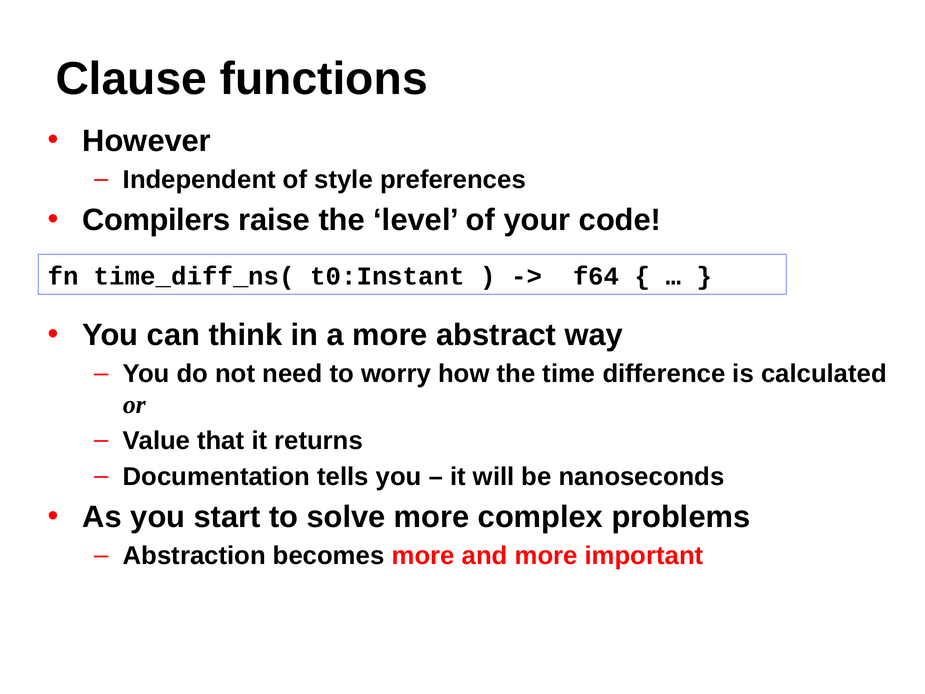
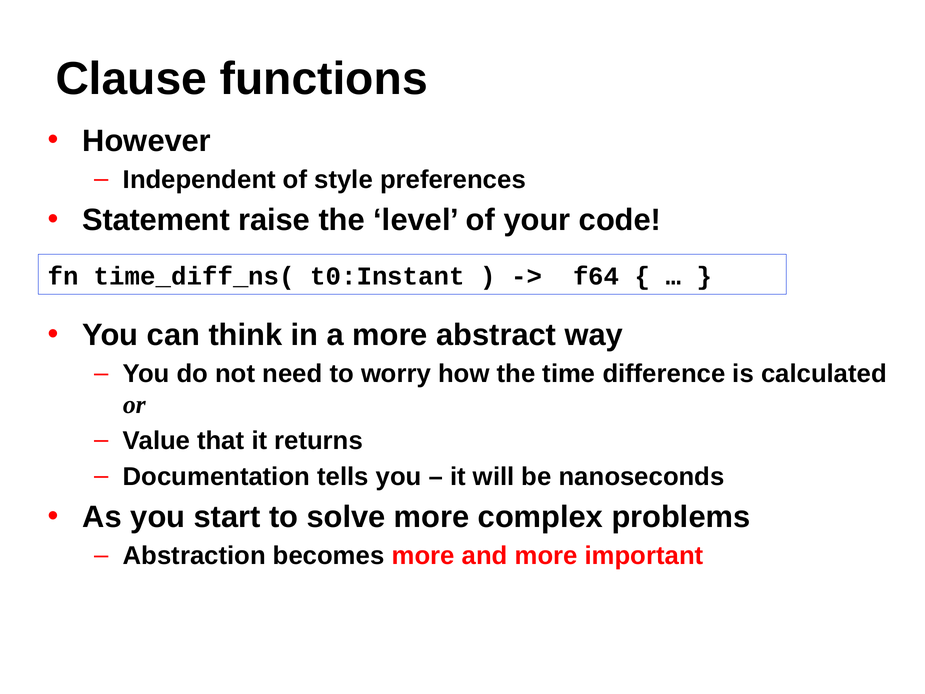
Compilers: Compilers -> Statement
